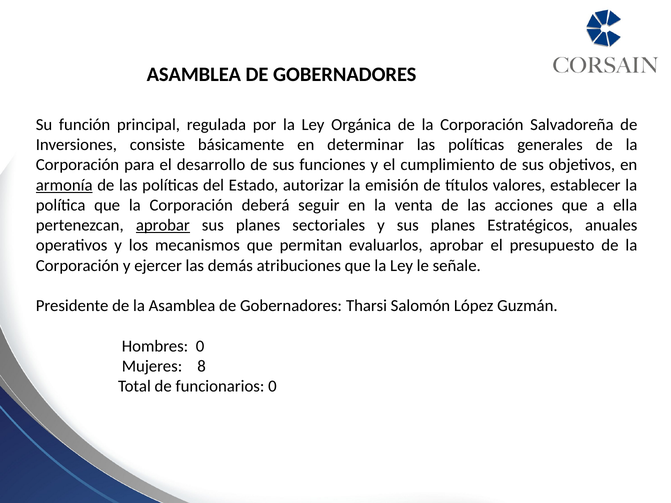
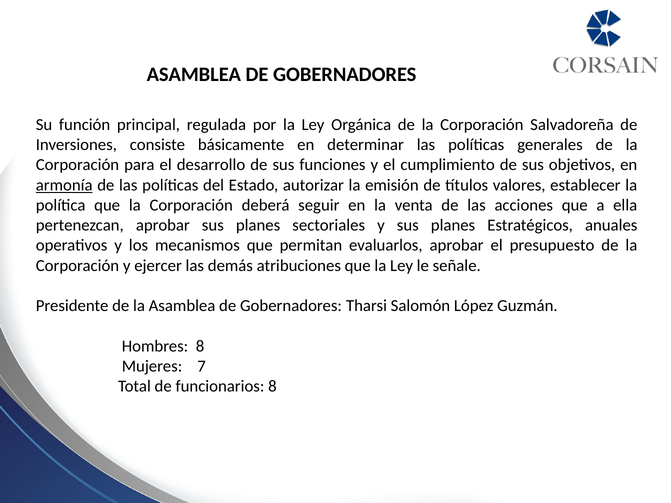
aprobar at (163, 225) underline: present -> none
Hombres 0: 0 -> 8
8: 8 -> 7
funcionarios 0: 0 -> 8
